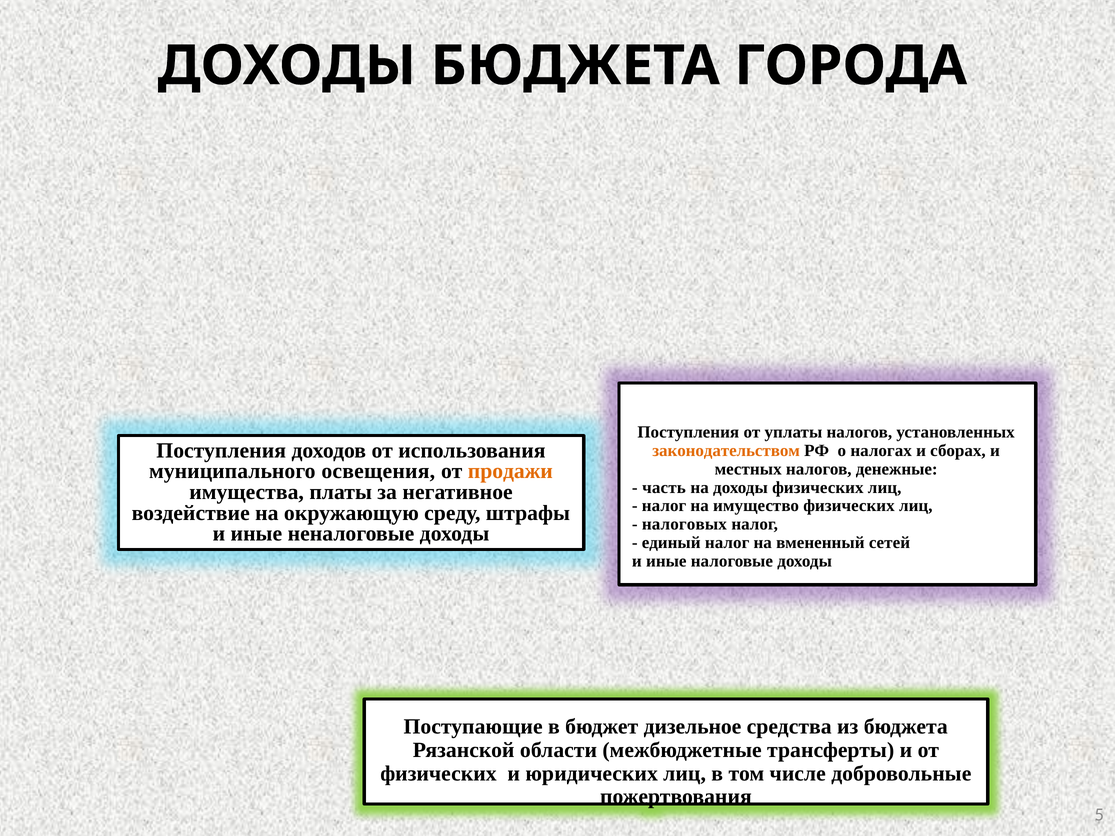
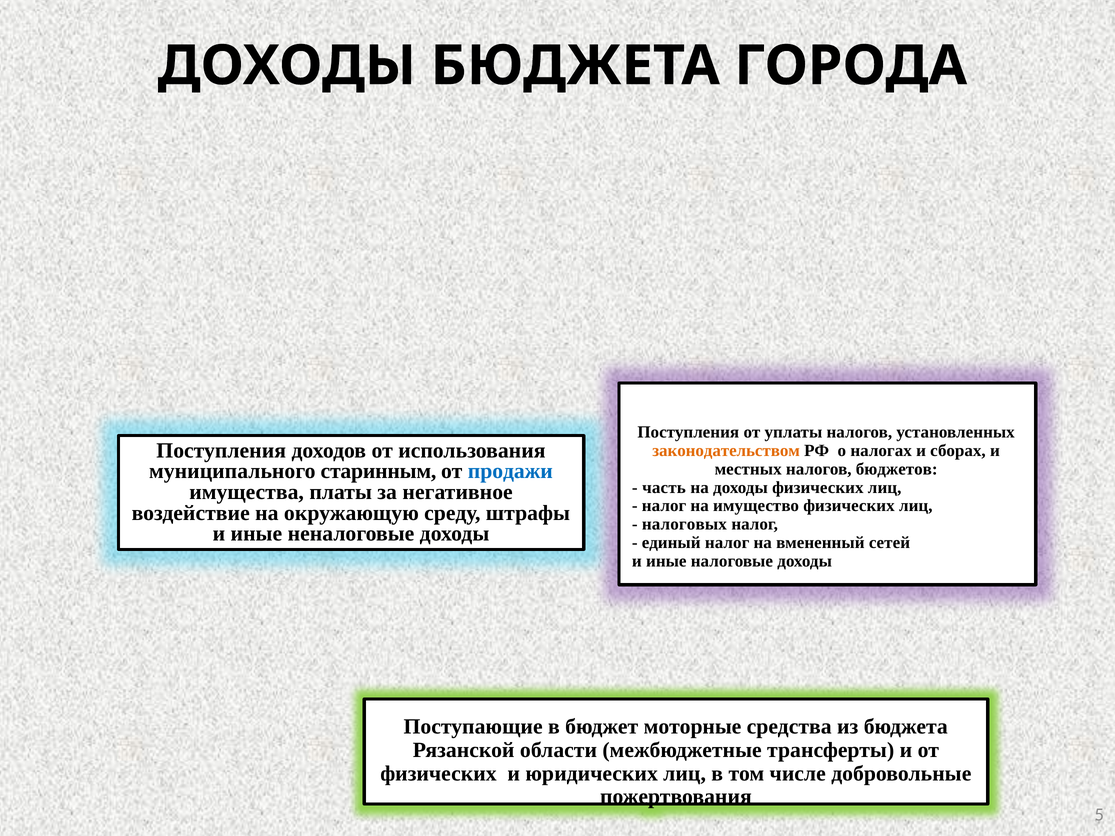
денежные: денежные -> бюджетов
освещения: освещения -> старинным
продажи colour: orange -> blue
дизельное: дизельное -> моторные
